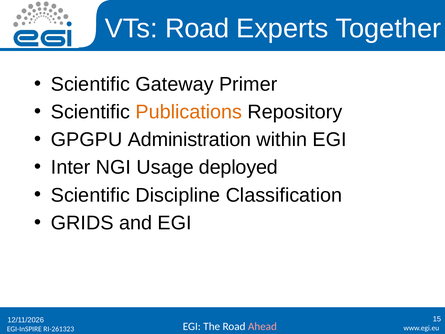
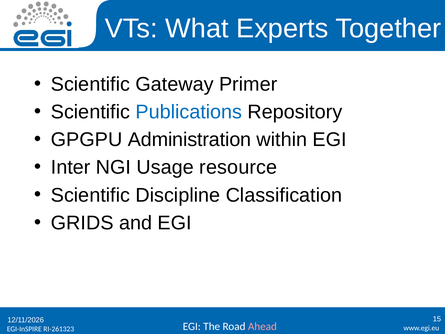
VTs Road: Road -> What
Publications colour: orange -> blue
deployed: deployed -> resource
